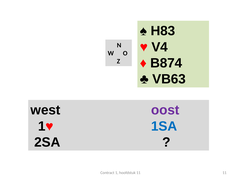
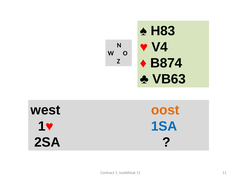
oost colour: purple -> orange
